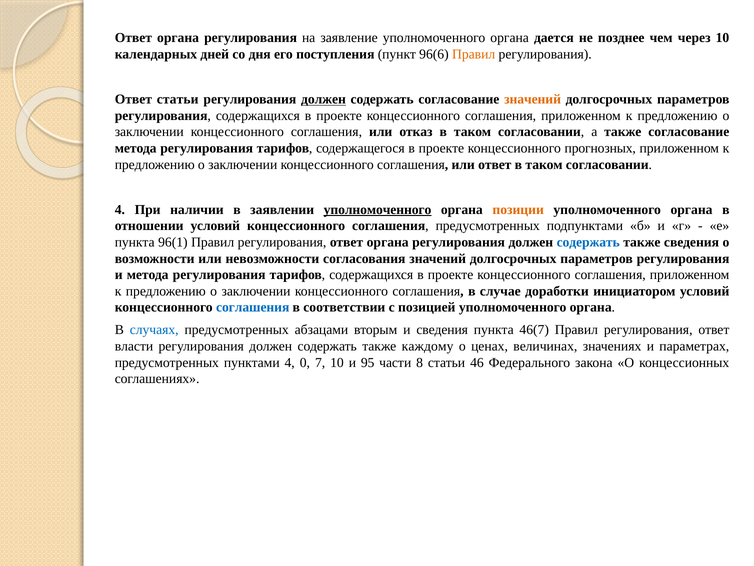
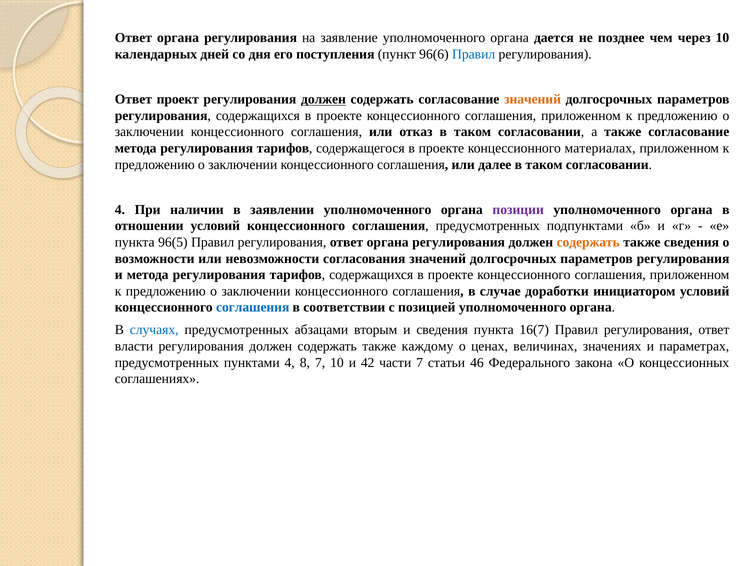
Правил at (474, 54) colour: orange -> blue
Ответ статьи: статьи -> проект
прогнозных: прогнозных -> материалах
или ответ: ответ -> далее
уполномоченного at (378, 210) underline: present -> none
позиции colour: orange -> purple
96(1: 96(1 -> 96(5
содержать at (588, 242) colour: blue -> orange
46(7: 46(7 -> 16(7
0: 0 -> 8
95: 95 -> 42
части 8: 8 -> 7
